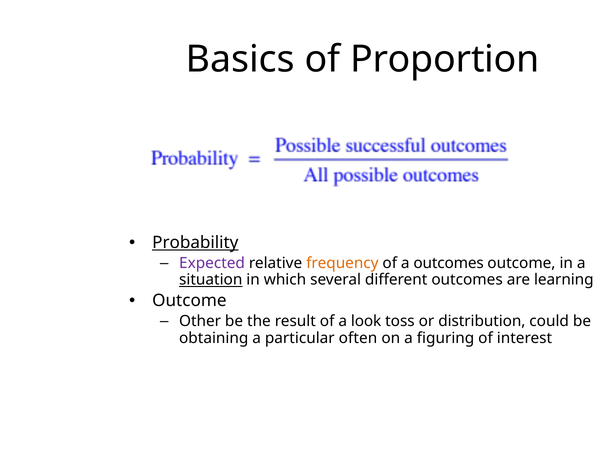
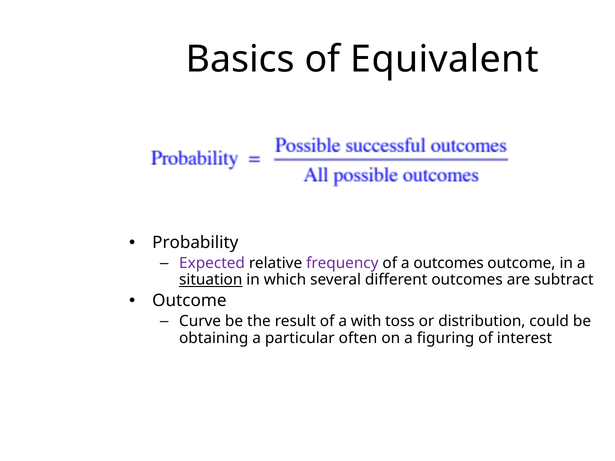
Proportion: Proportion -> Equivalent
Probability underline: present -> none
frequency colour: orange -> purple
learning: learning -> subtract
Other: Other -> Curve
look: look -> with
